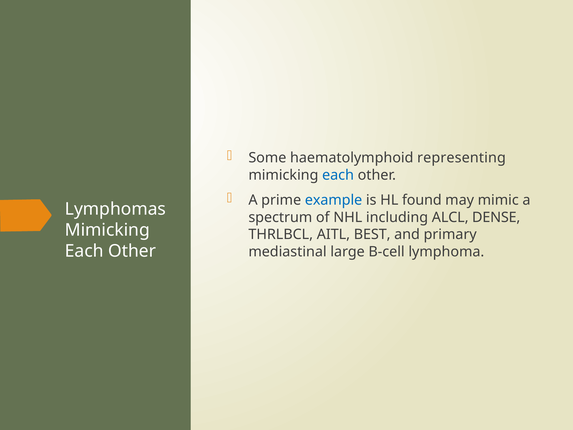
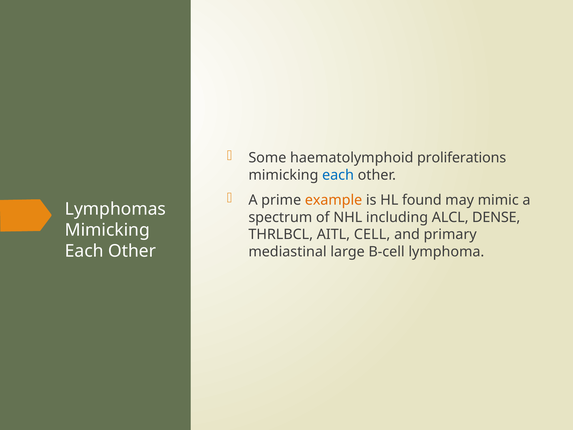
representing: representing -> proliferations
example colour: blue -> orange
BEST: BEST -> CELL
